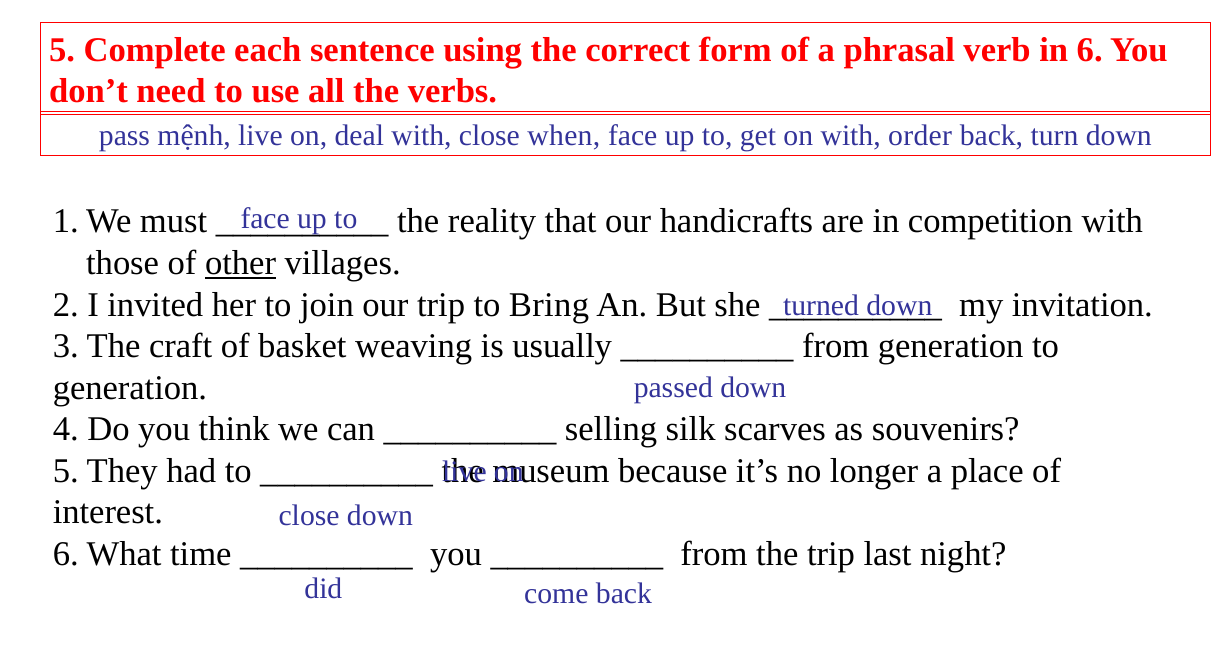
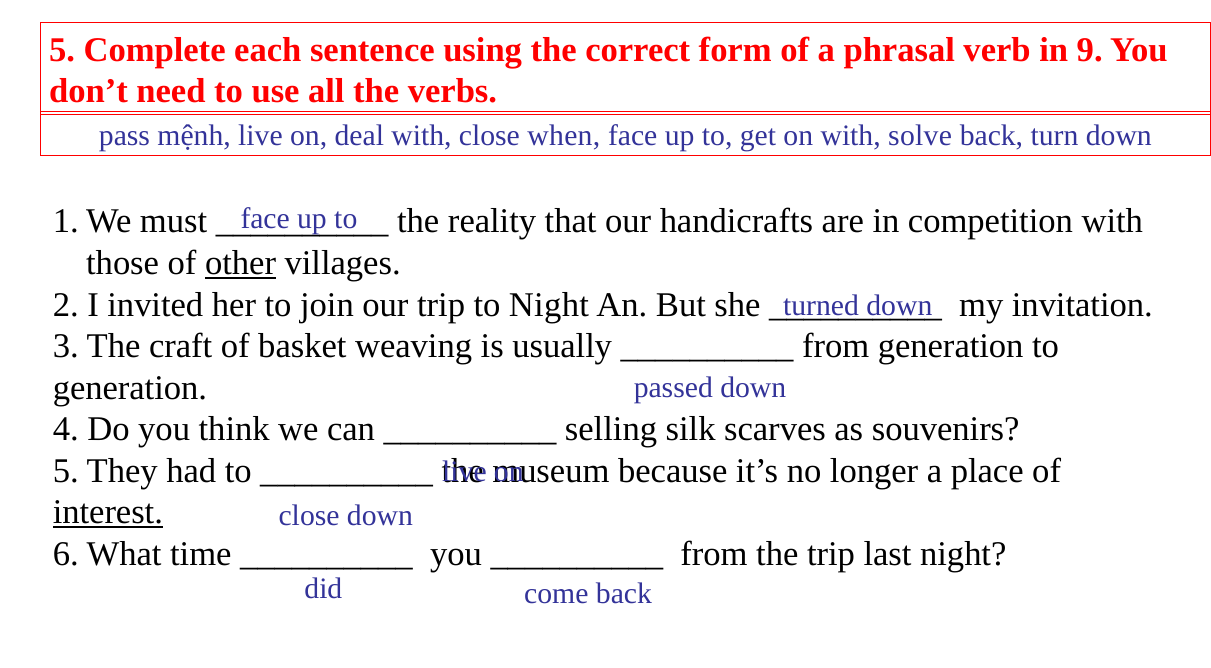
in 6: 6 -> 9
order: order -> solve
to Bring: Bring -> Night
interest underline: none -> present
